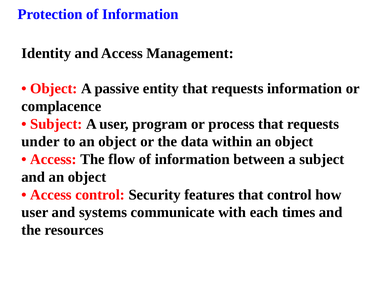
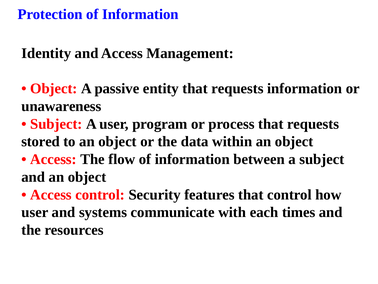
complacence: complacence -> unawareness
under: under -> stored
